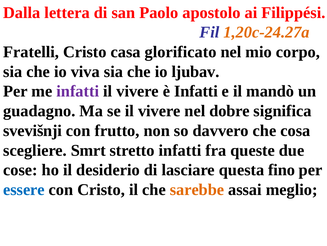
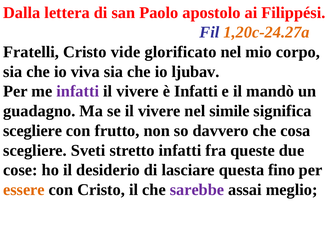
casa: casa -> vide
dobre: dobre -> simile
svevišnji at (33, 130): svevišnji -> scegliere
Smrt: Smrt -> Sveti
essere colour: blue -> orange
sarebbe colour: orange -> purple
